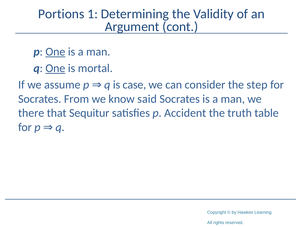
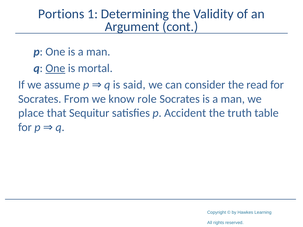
One at (55, 52) underline: present -> none
case: case -> said
step: step -> read
said: said -> role
there: there -> place
